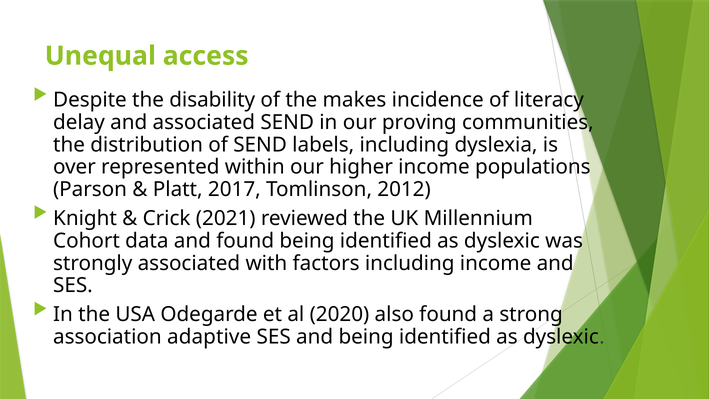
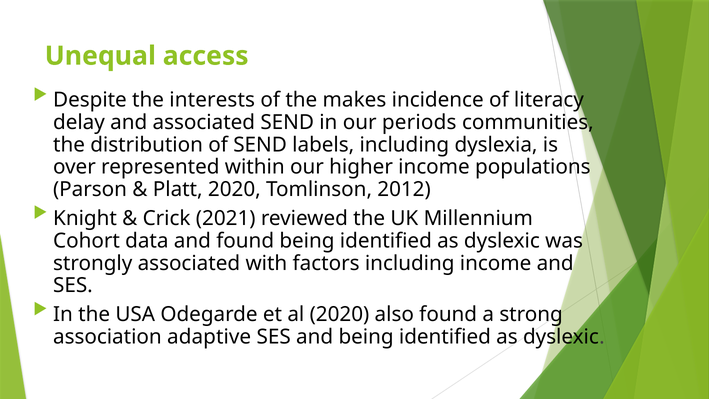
disability: disability -> interests
proving: proving -> periods
Platt 2017: 2017 -> 2020
